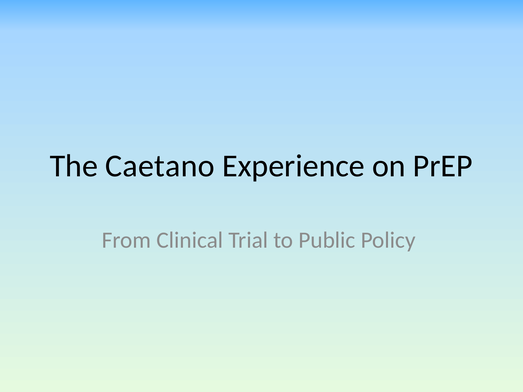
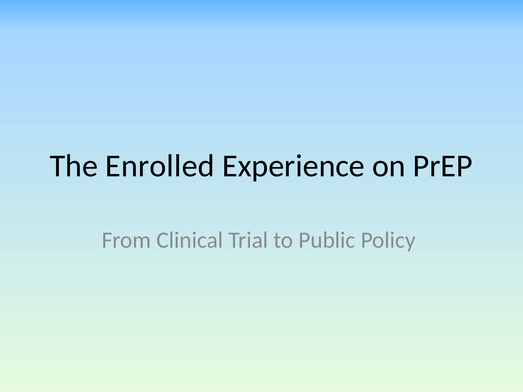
Caetano: Caetano -> Enrolled
